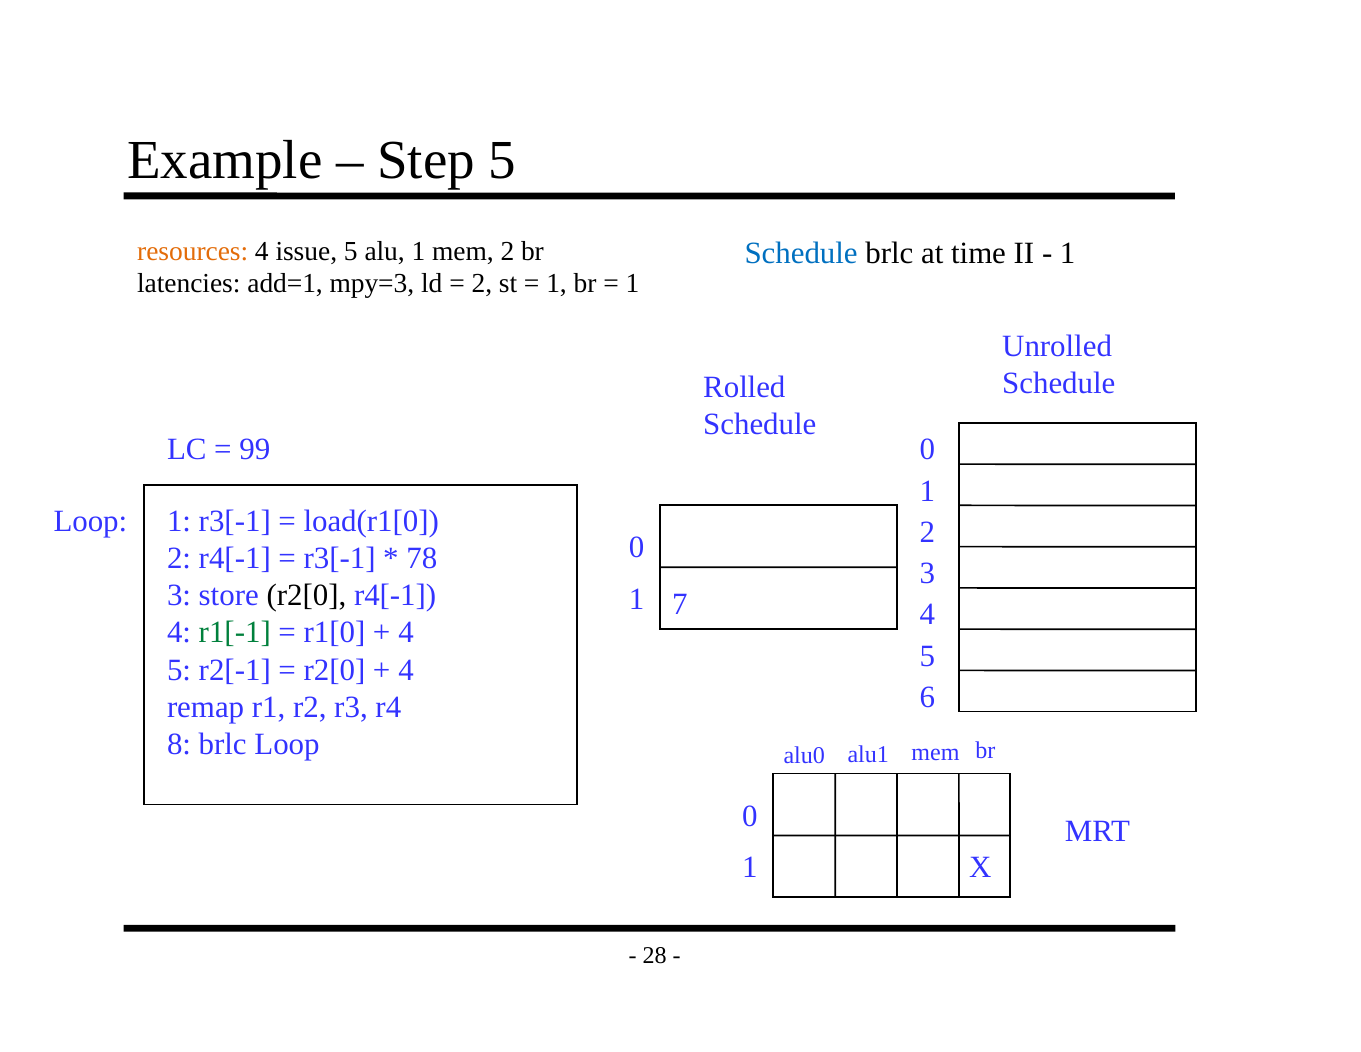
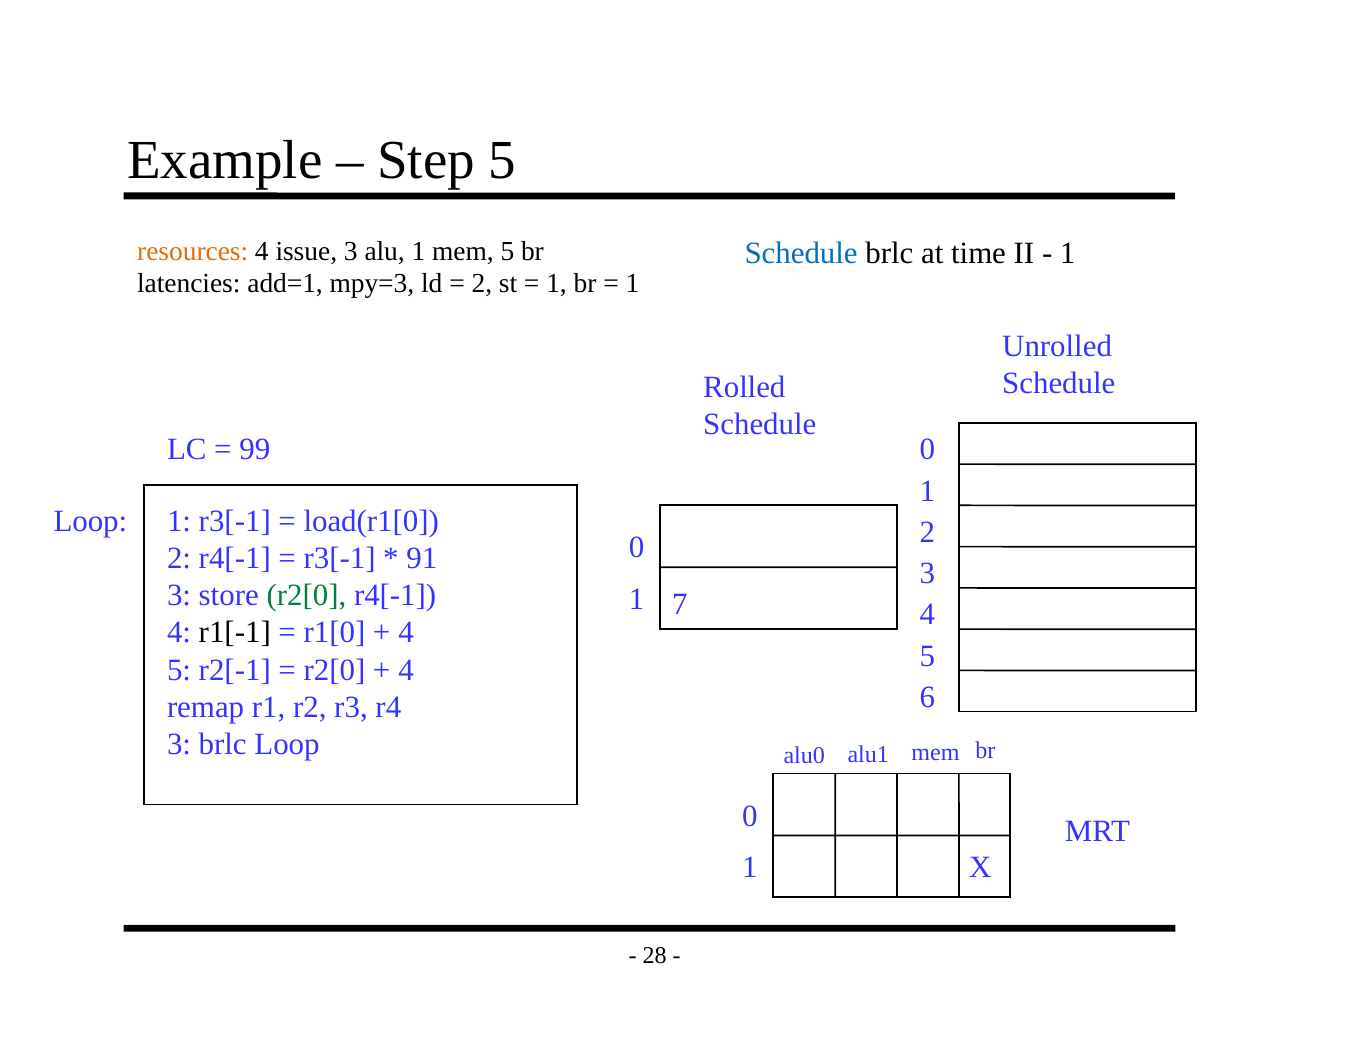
issue 5: 5 -> 3
mem 2: 2 -> 5
78: 78 -> 91
r2[0 at (306, 595) colour: black -> green
r1[-1 colour: green -> black
8 at (179, 744): 8 -> 3
